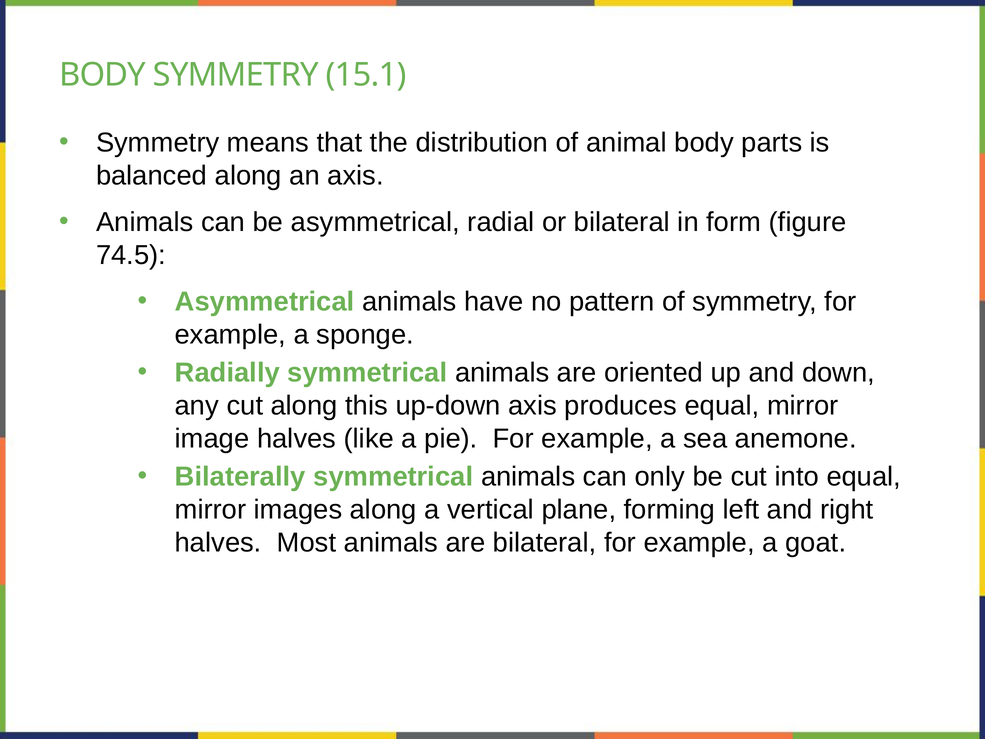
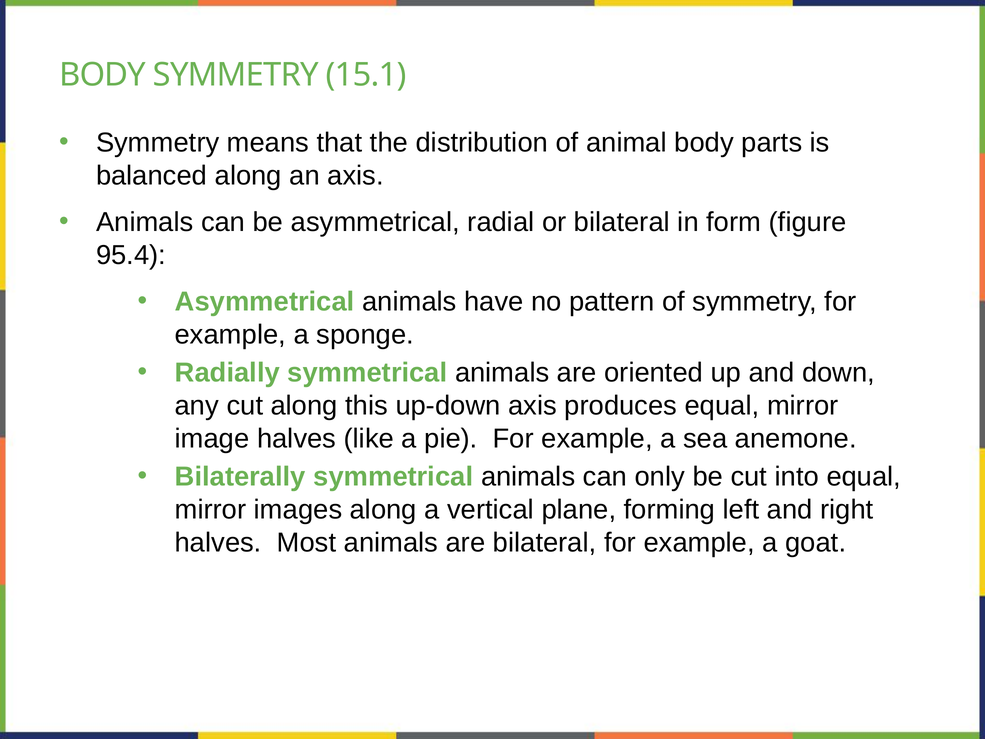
74.5: 74.5 -> 95.4
